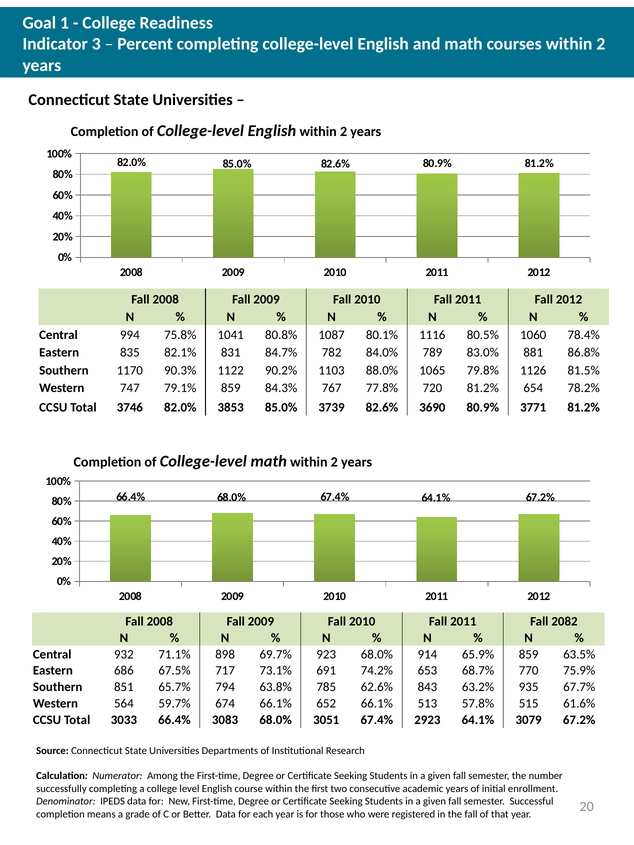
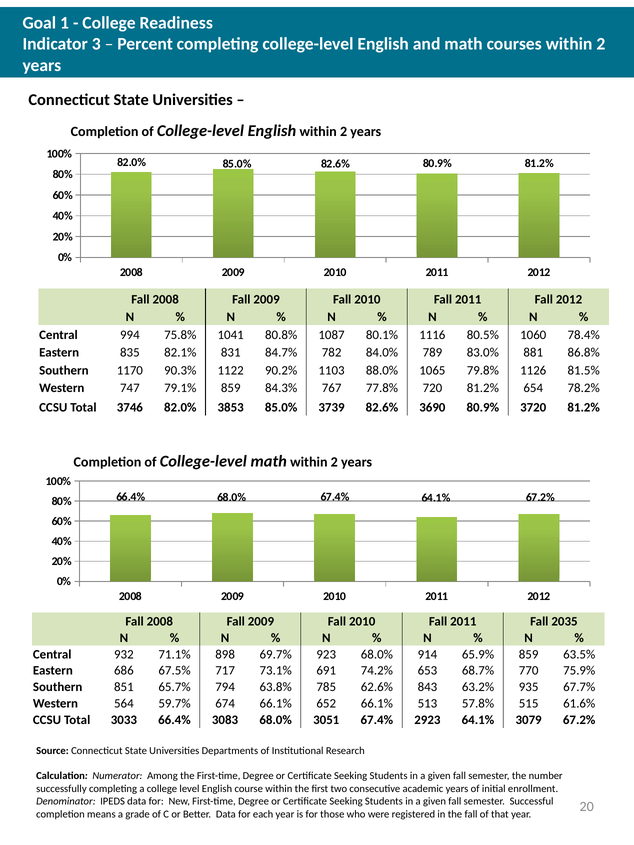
3771: 3771 -> 3720
2082: 2082 -> 2035
